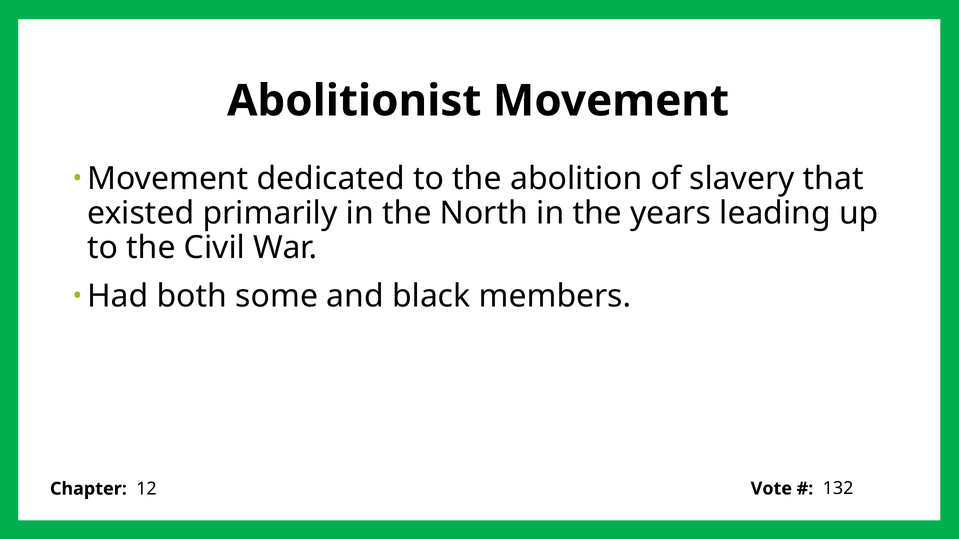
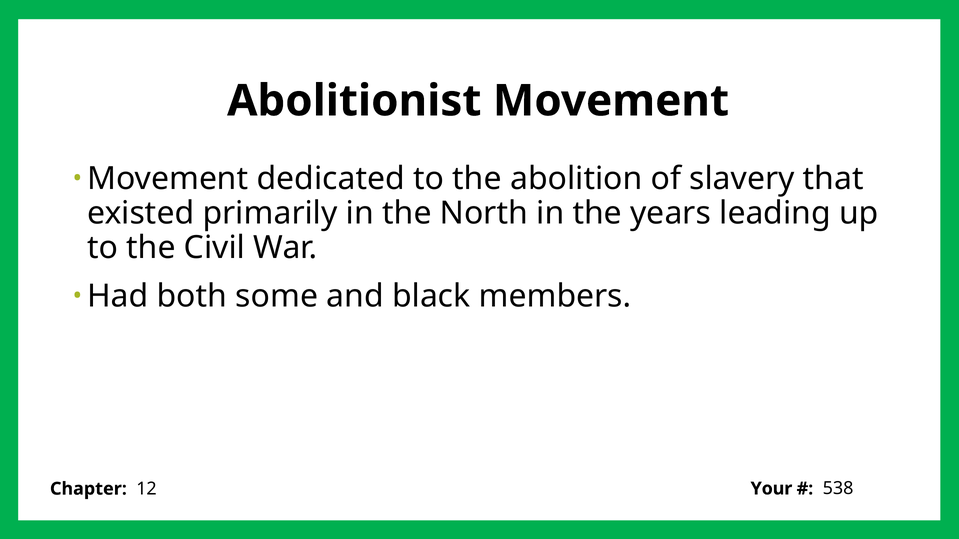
Vote: Vote -> Your
132: 132 -> 538
